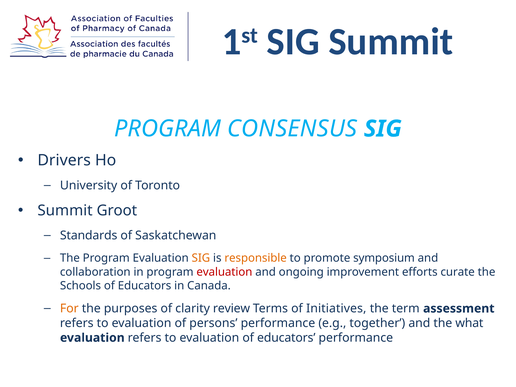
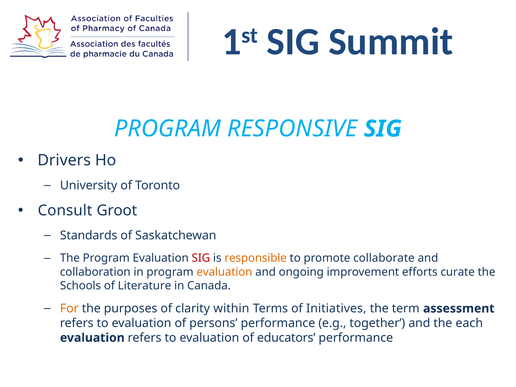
CONSENSUS: CONSENSUS -> RESPONSIVE
Summit at (65, 211): Summit -> Consult
SIG at (201, 258) colour: orange -> red
symposium: symposium -> collaborate
evaluation at (224, 272) colour: red -> orange
Schools of Educators: Educators -> Literature
review: review -> within
what: what -> each
